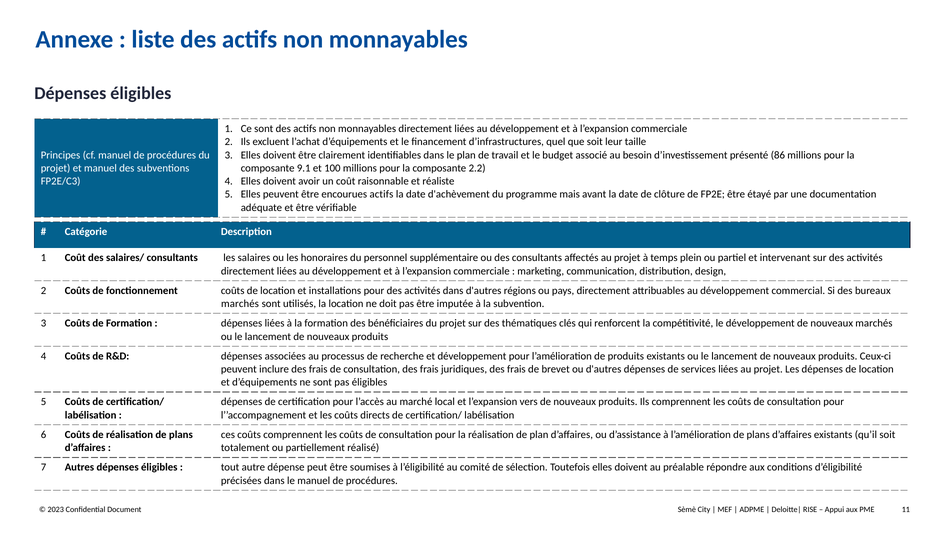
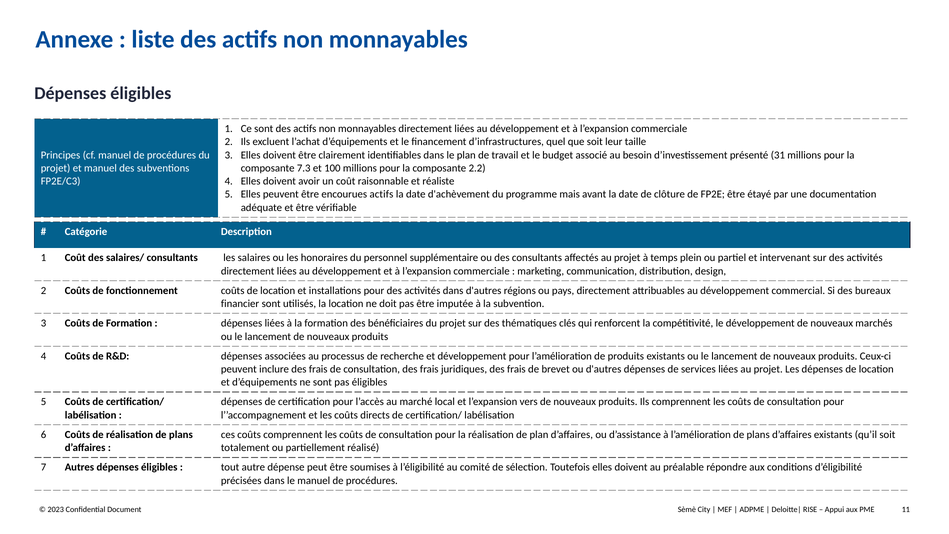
86: 86 -> 31
9.1: 9.1 -> 7.3
marchés at (240, 304): marchés -> financier
